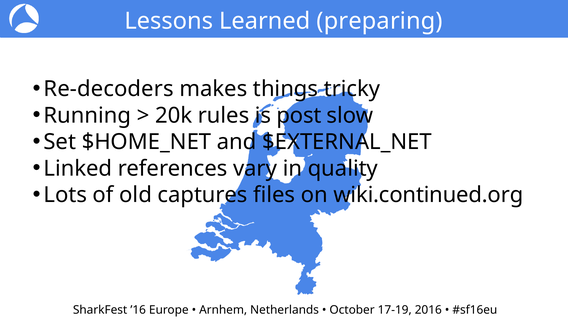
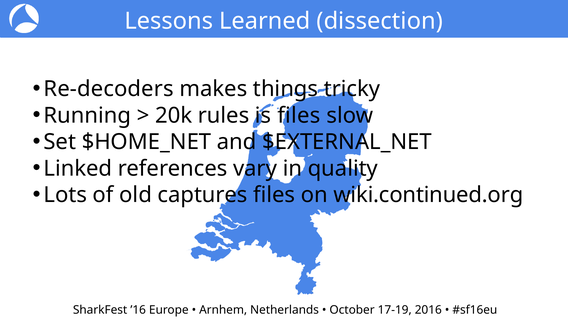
preparing: preparing -> dissection
is post: post -> files
